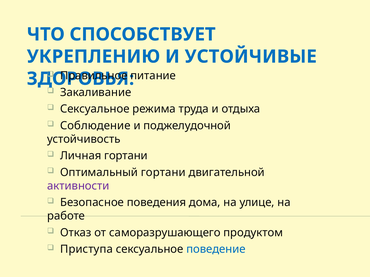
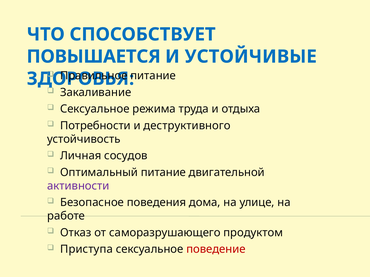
УКРЕПЛЕНИЮ: УКРЕПЛЕНИЮ -> ПОВЫШАЕТСЯ
Соблюдение: Соблюдение -> Потребности
поджелудочной: поджелудочной -> деструктивного
Личная гортани: гортани -> сосудов
Оптимальный гортани: гортани -> питание
поведение colour: blue -> red
